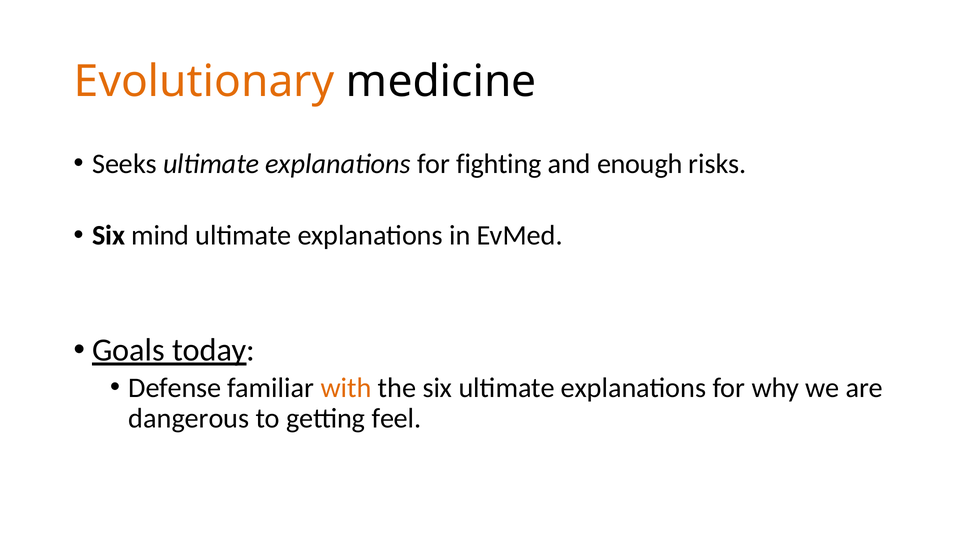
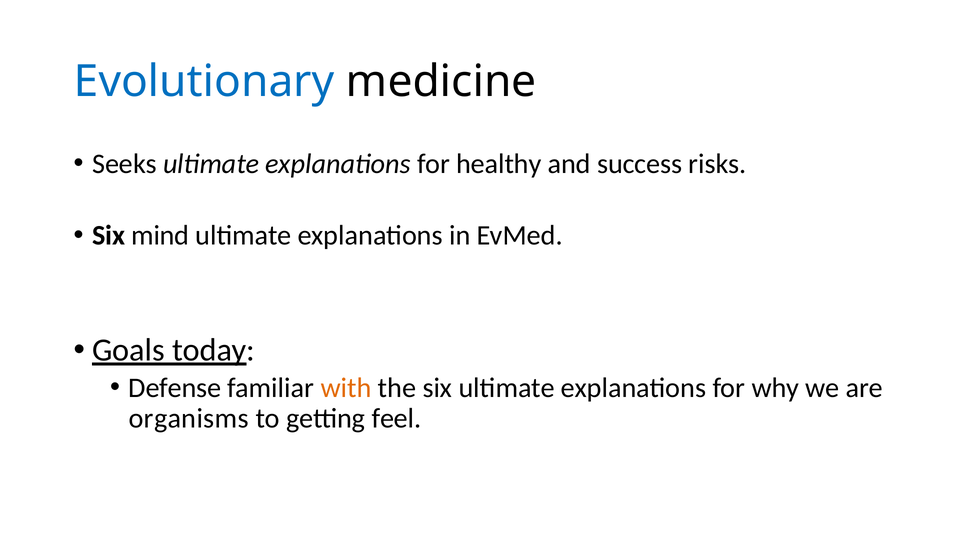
Evolutionary colour: orange -> blue
fighting: fighting -> healthy
enough: enough -> success
dangerous: dangerous -> organisms
